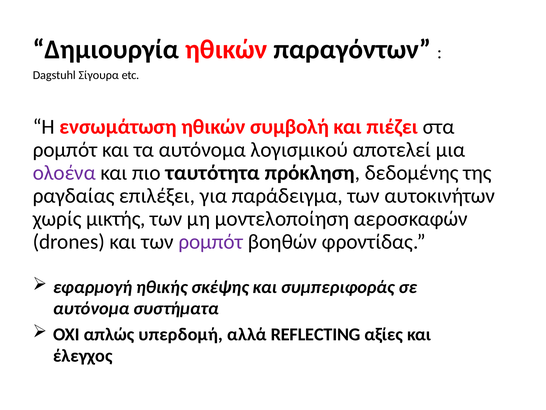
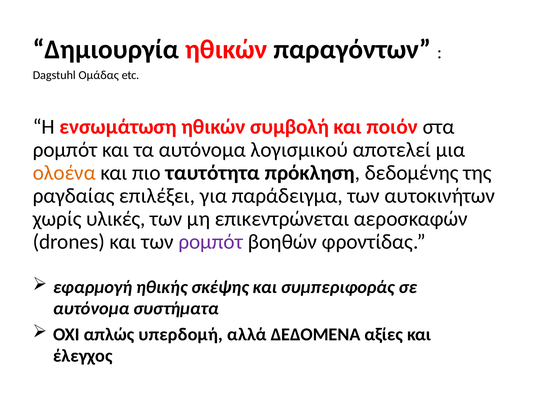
Σίγουρα: Σίγουρα -> Ομάδας
πιέζει: πιέζει -> ποιόν
ολοένα colour: purple -> orange
μικτής: μικτής -> υλικές
μοντελοποίηση: μοντελοποίηση -> επικεντρώνεται
REFLECTING: REFLECTING -> ΔΕΔΟΜΕΝΑ
